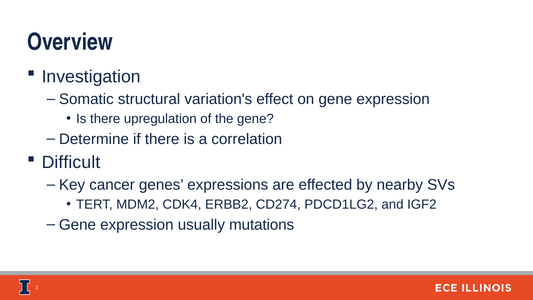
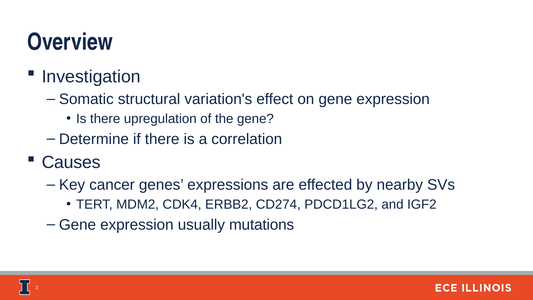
Difficult: Difficult -> Causes
